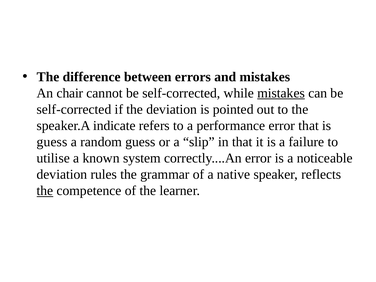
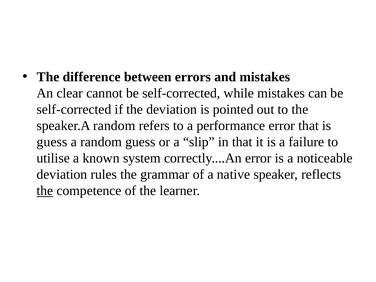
chair: chair -> clear
mistakes at (281, 93) underline: present -> none
speaker.A indicate: indicate -> random
